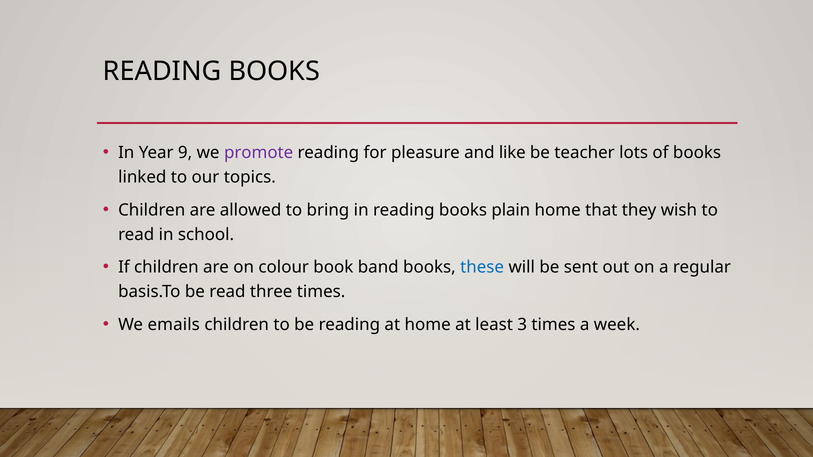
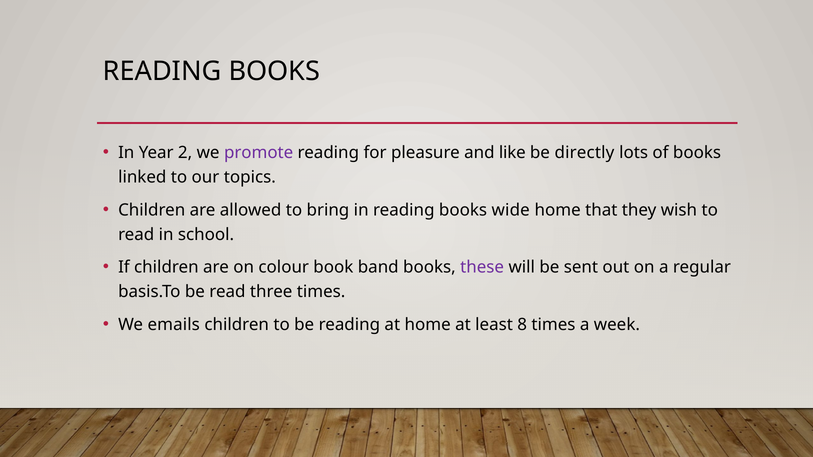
9: 9 -> 2
teacher: teacher -> directly
plain: plain -> wide
these colour: blue -> purple
3: 3 -> 8
